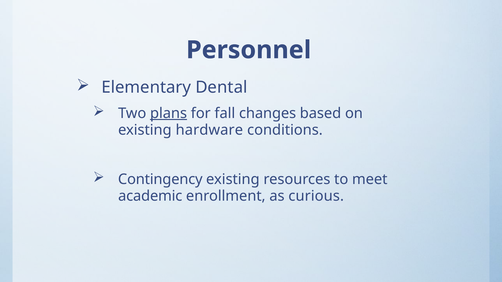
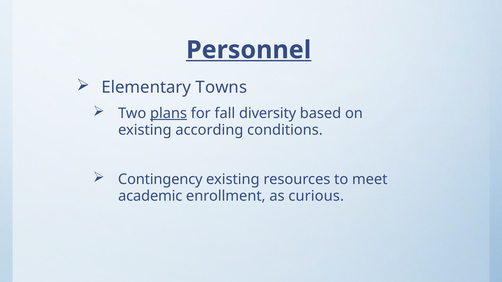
Personnel underline: none -> present
Dental: Dental -> Towns
changes: changes -> diversity
hardware: hardware -> according
